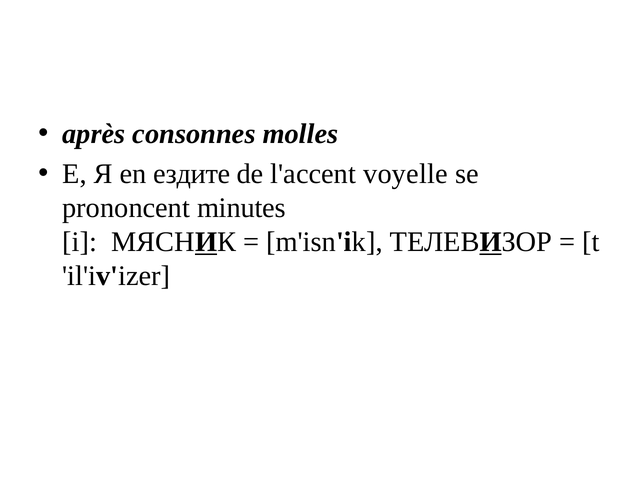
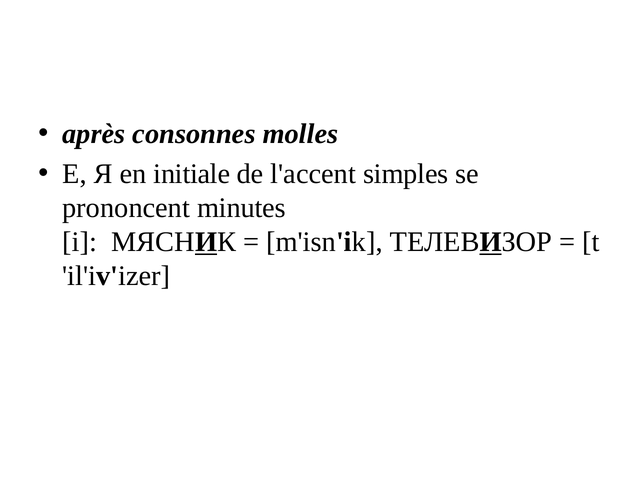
ездите: ездите -> initiale
voyelle: voyelle -> simples
